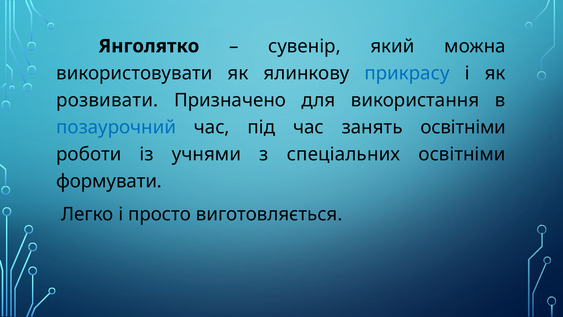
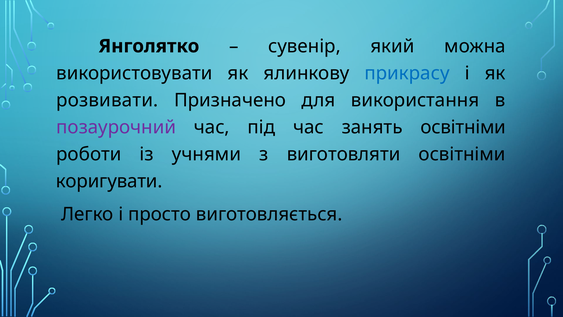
позаурочний colour: blue -> purple
спеціальних: спеціальних -> виготовляти
формувати: формувати -> коригувати
